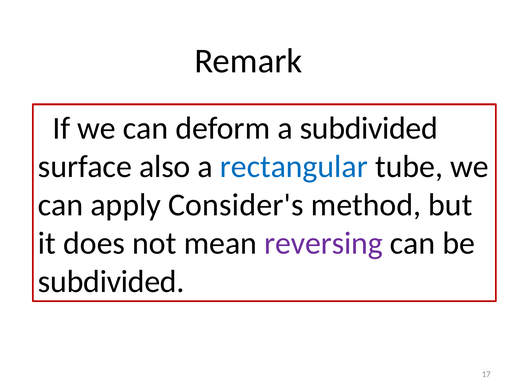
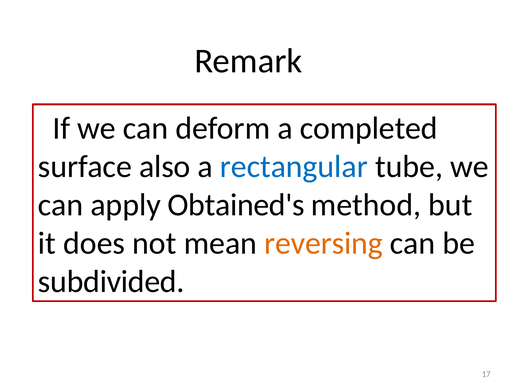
a subdivided: subdivided -> completed
Consider's: Consider's -> Obtained's
reversing colour: purple -> orange
